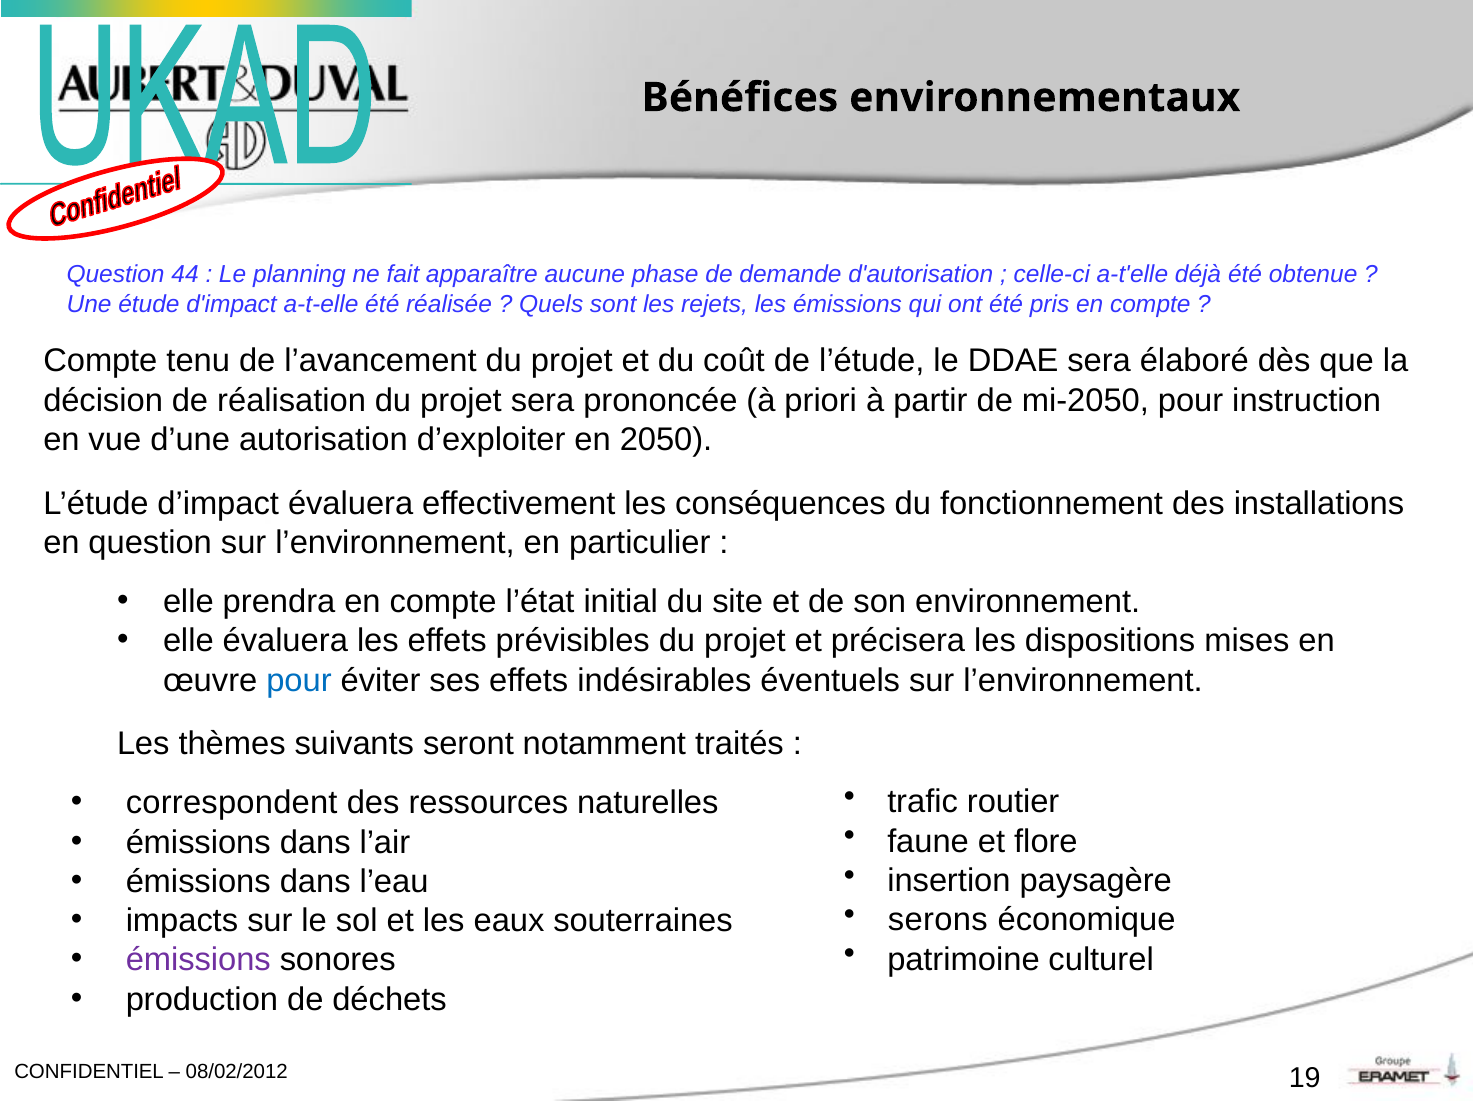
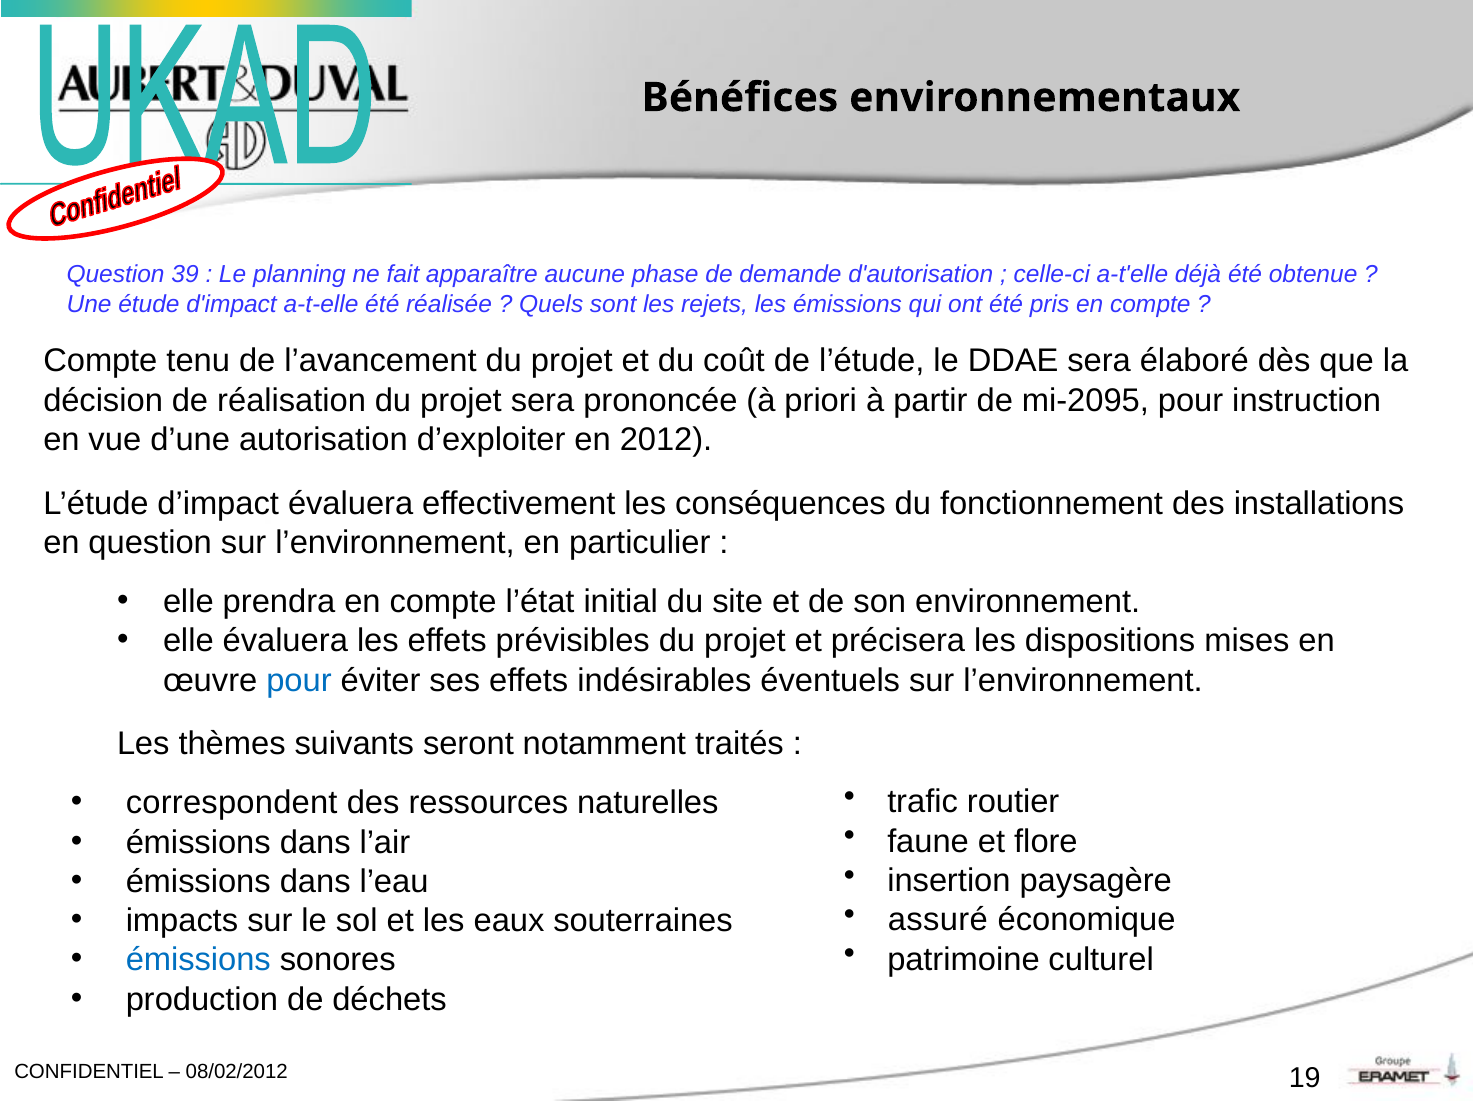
44: 44 -> 39
mi-2050: mi-2050 -> mi-2095
2050: 2050 -> 2012
serons: serons -> assuré
émissions at (198, 960) colour: purple -> blue
